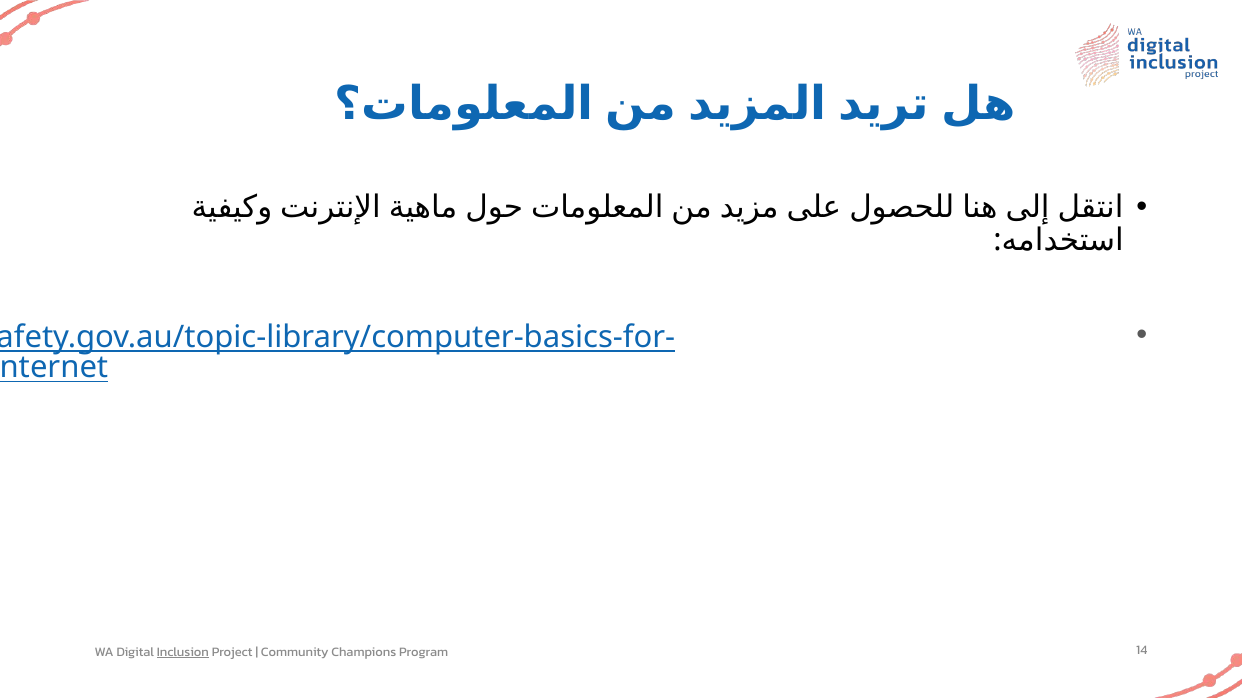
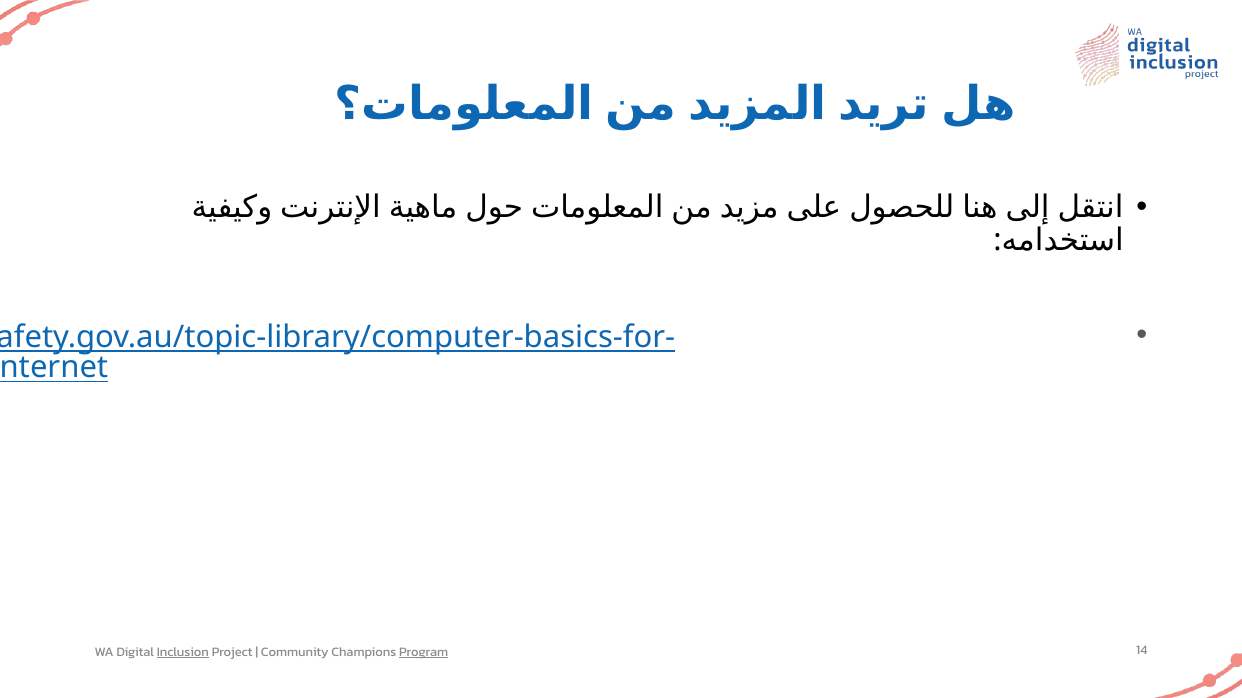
Program underline: none -> present
